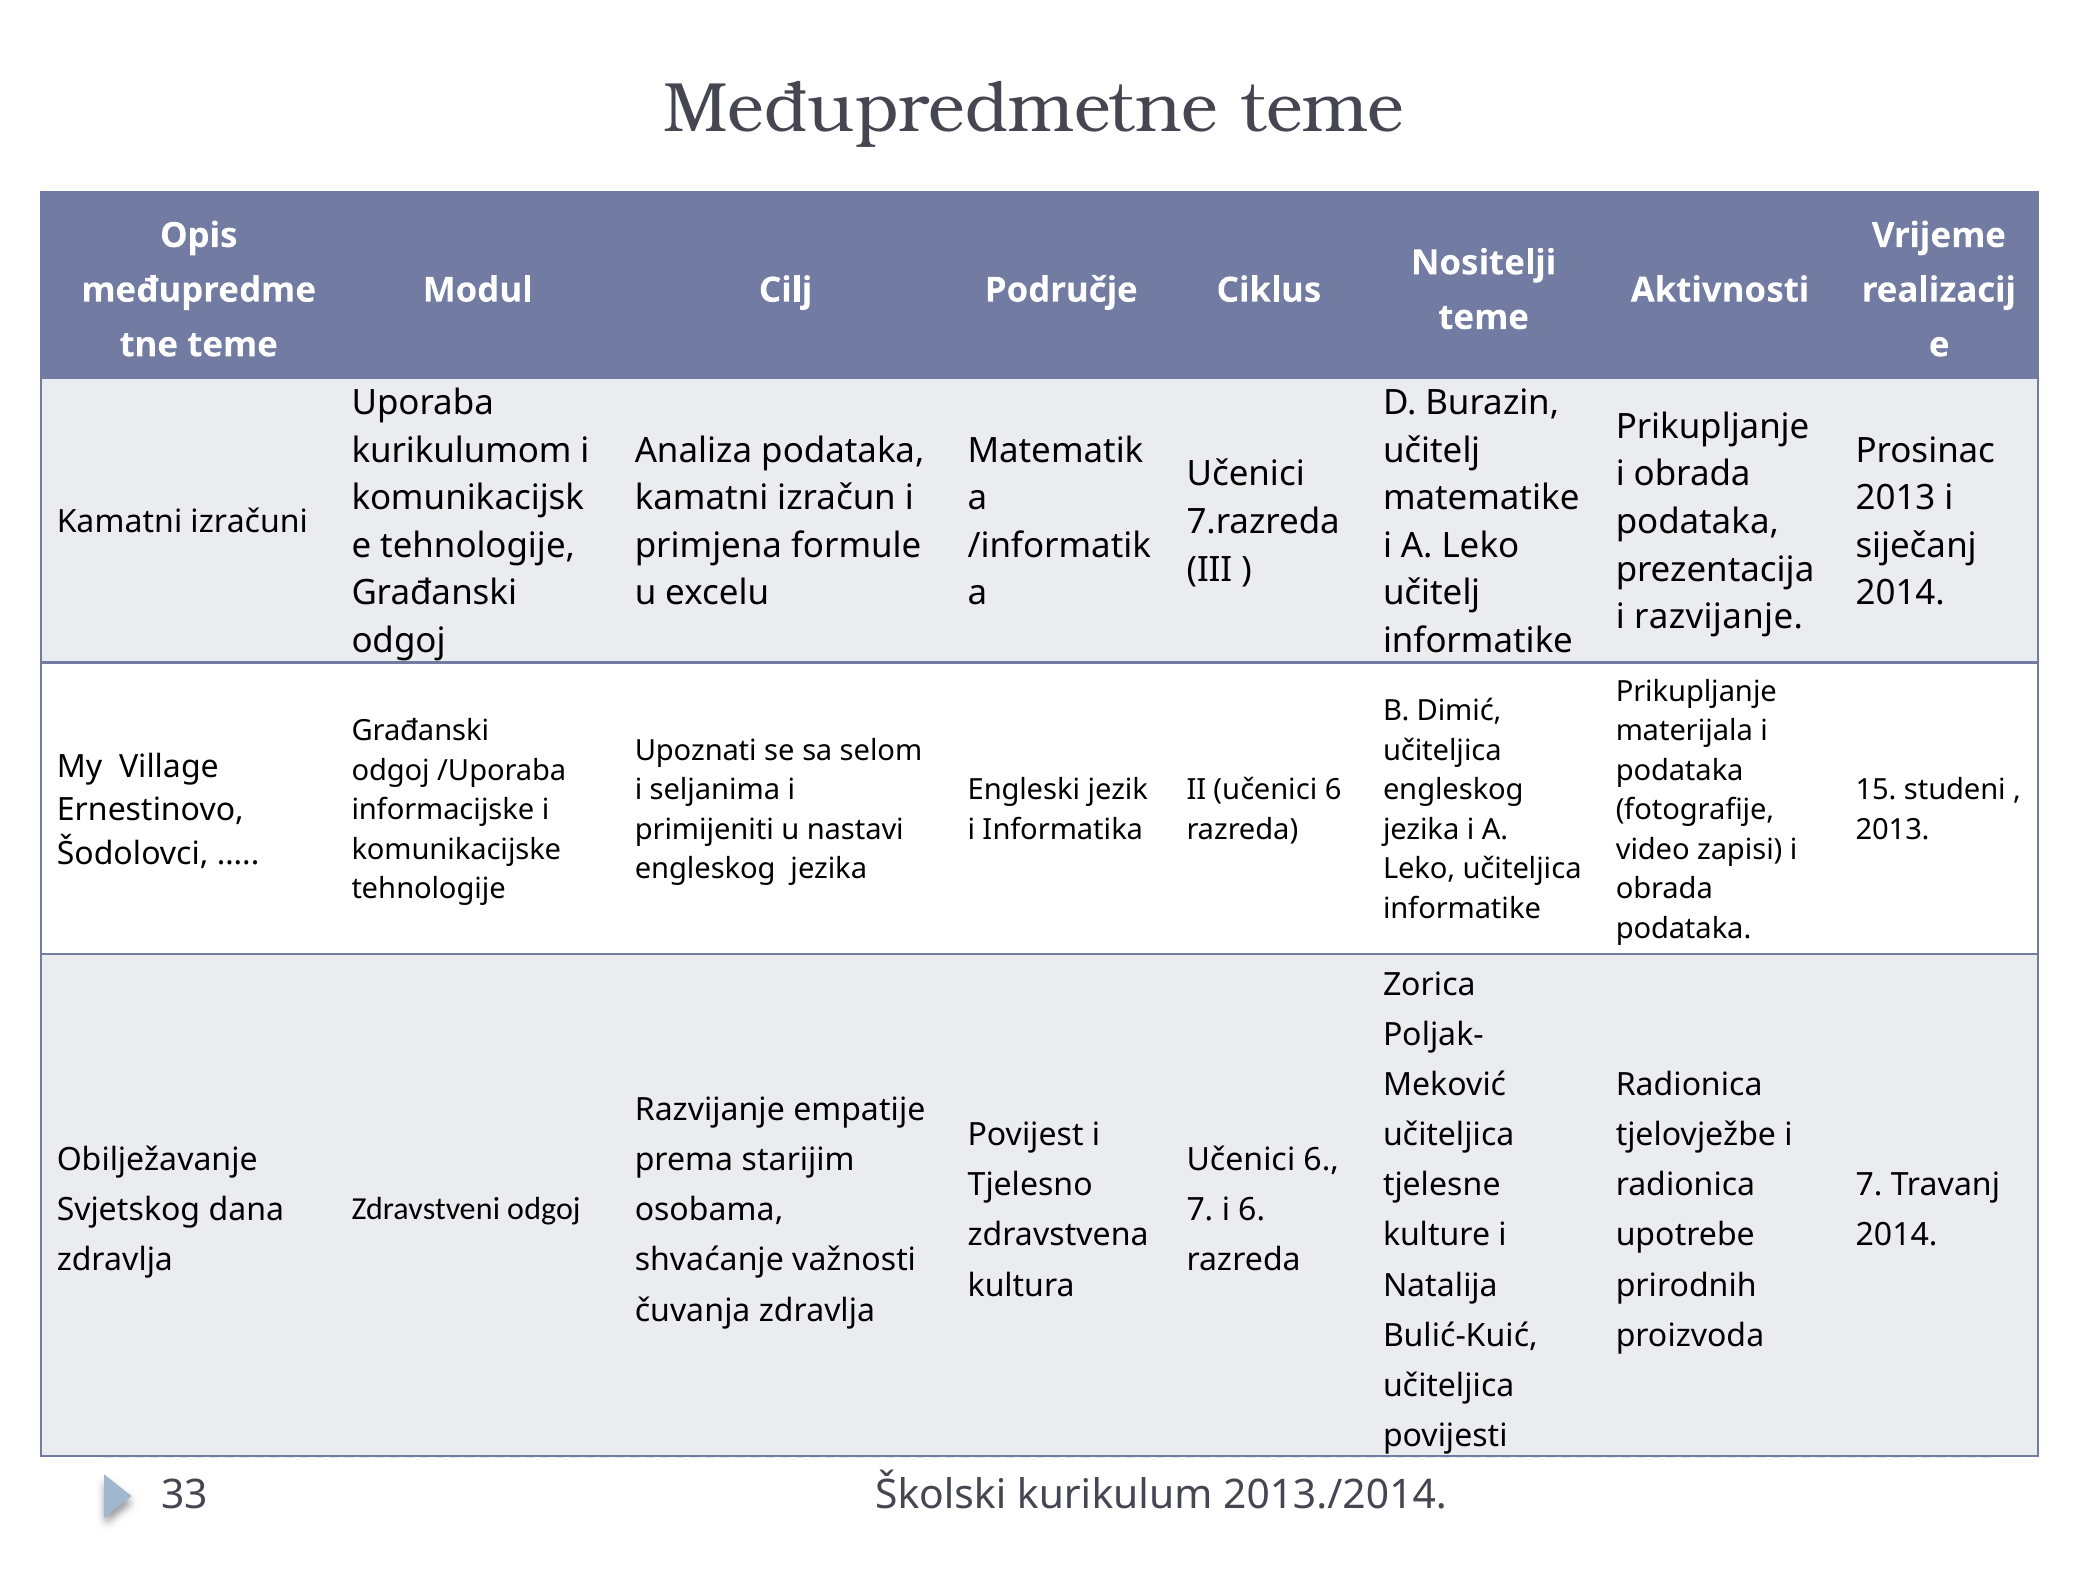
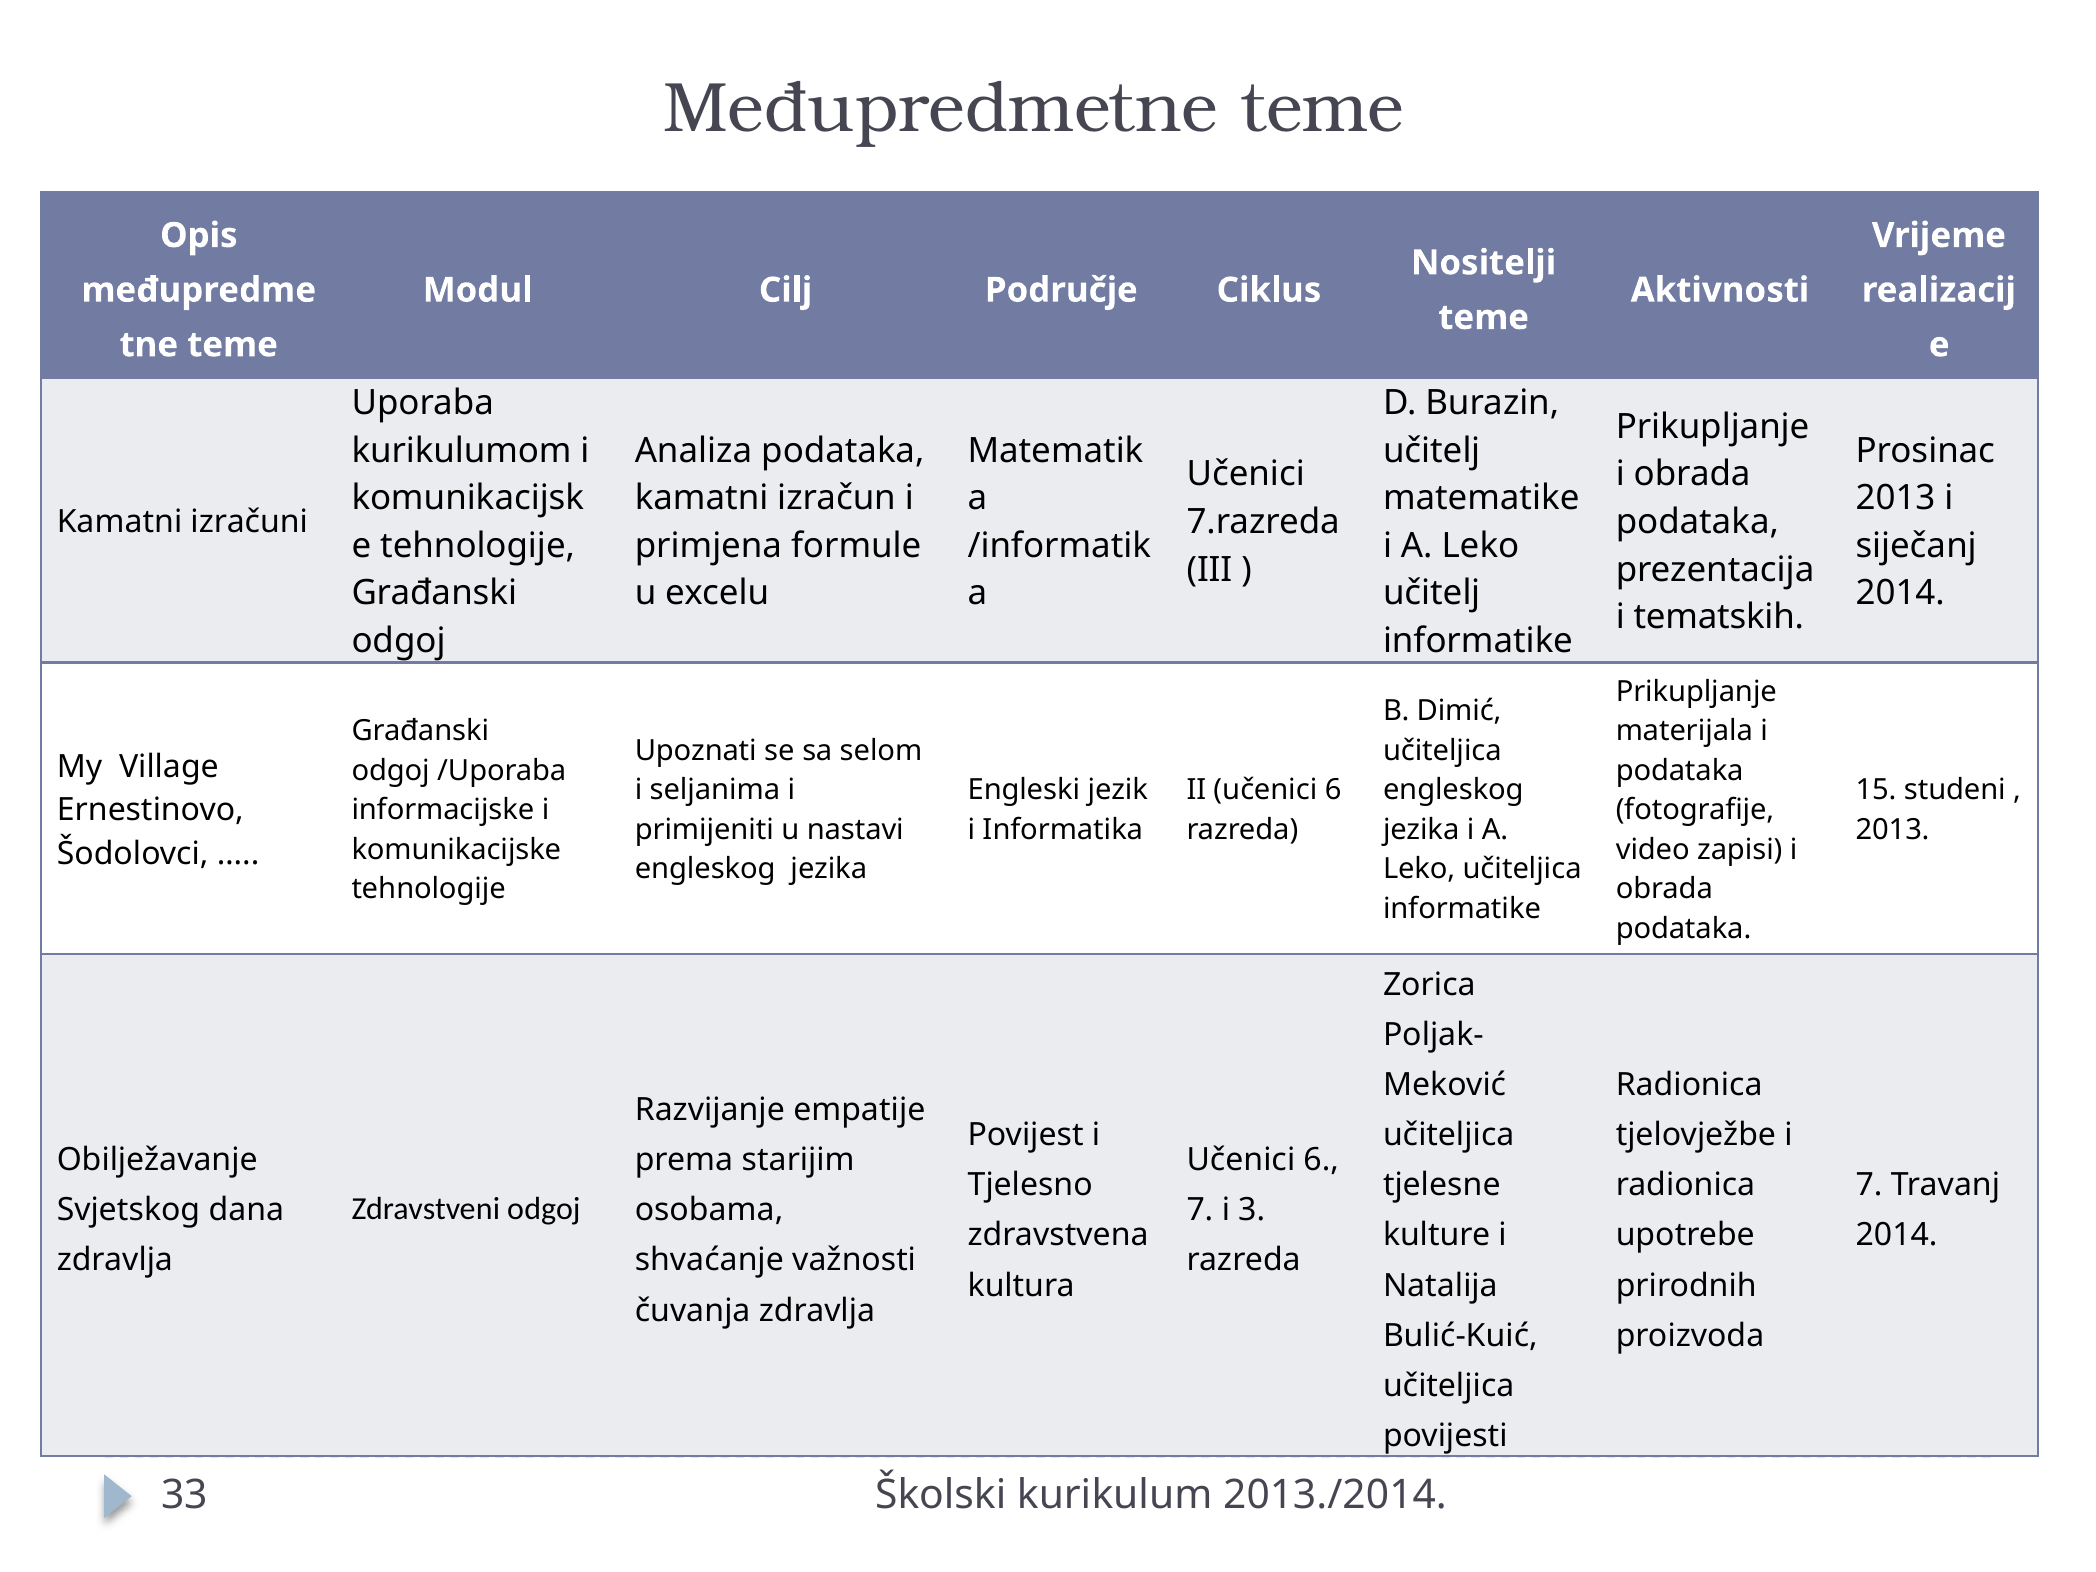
i razvijanje: razvijanje -> tematskih
i 6: 6 -> 3
